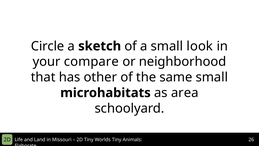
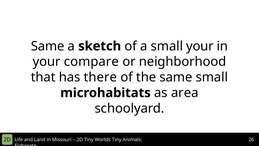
Circle at (48, 46): Circle -> Same
small look: look -> your
other: other -> there
